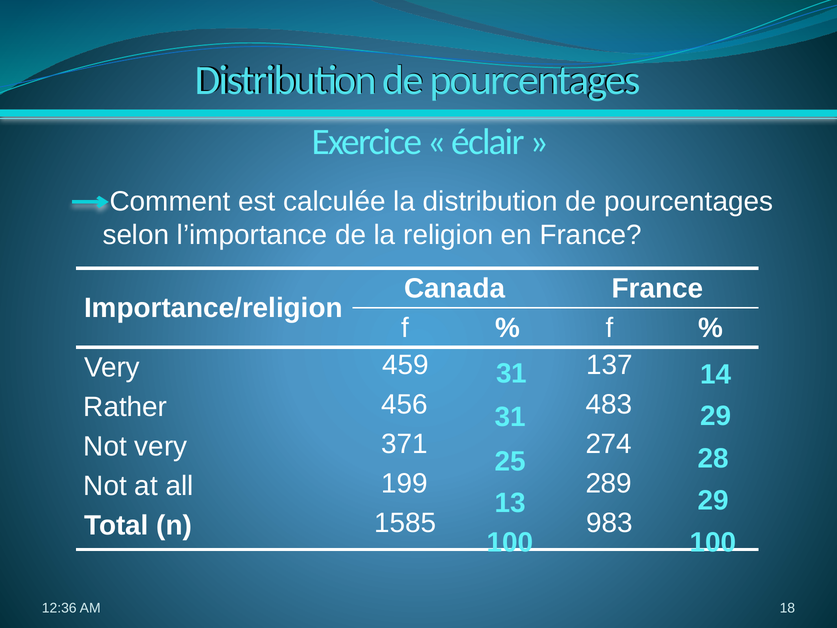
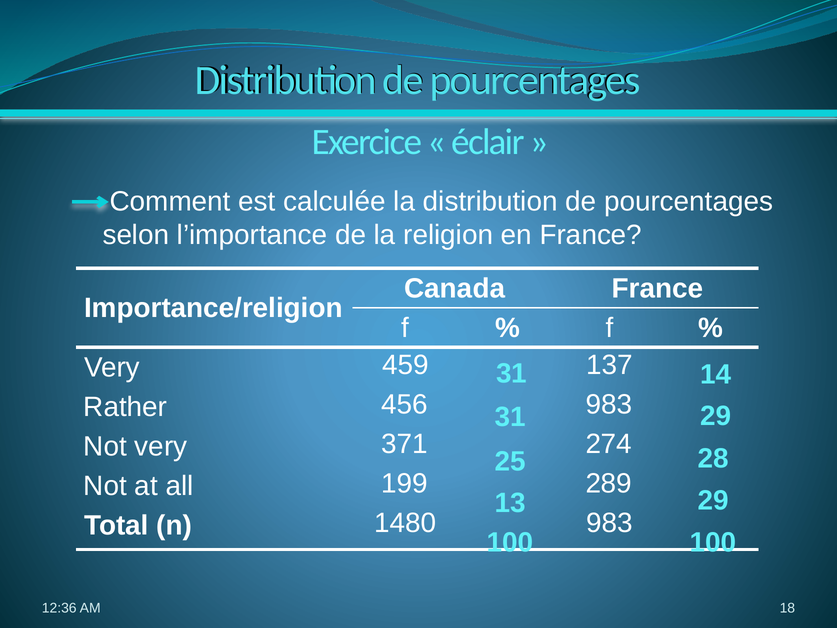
456 483: 483 -> 983
1585: 1585 -> 1480
